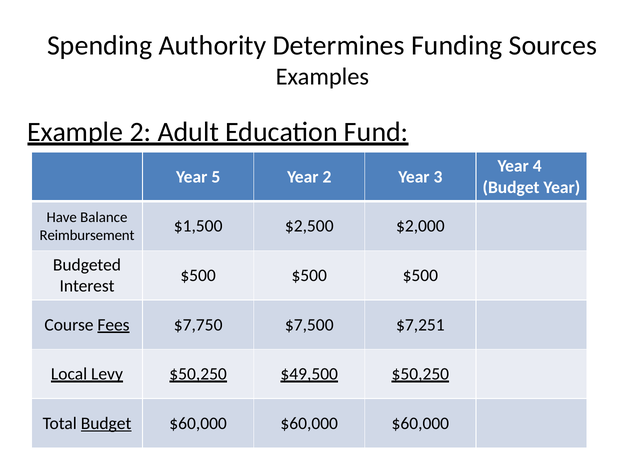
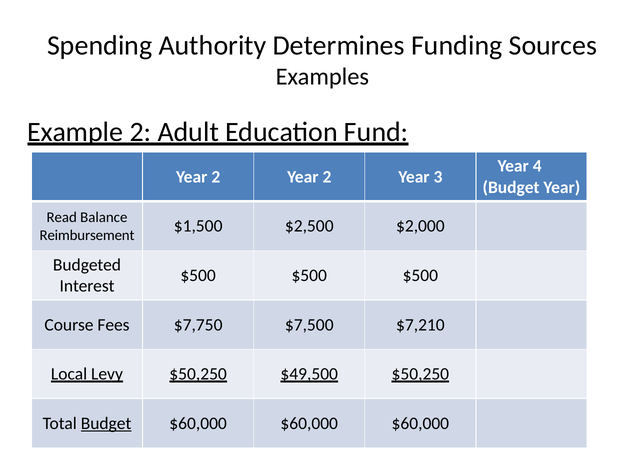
5 at (216, 177): 5 -> 2
Have: Have -> Read
Fees at (114, 325) underline: present -> none
$7,251: $7,251 -> $7,210
